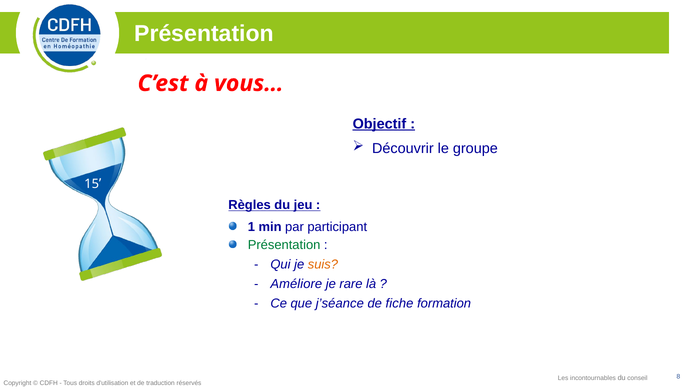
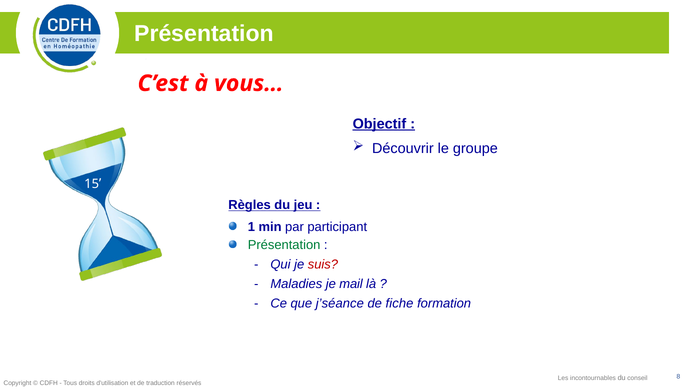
suis colour: orange -> red
Améliore: Améliore -> Maladies
rare: rare -> mail
